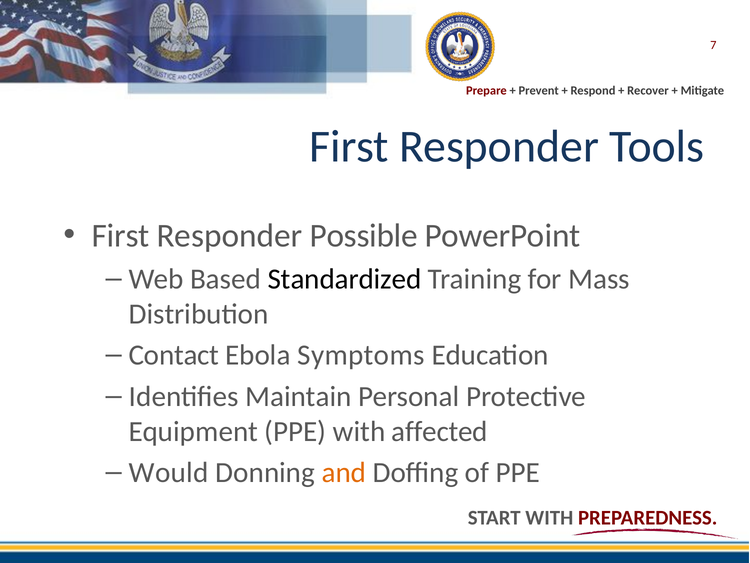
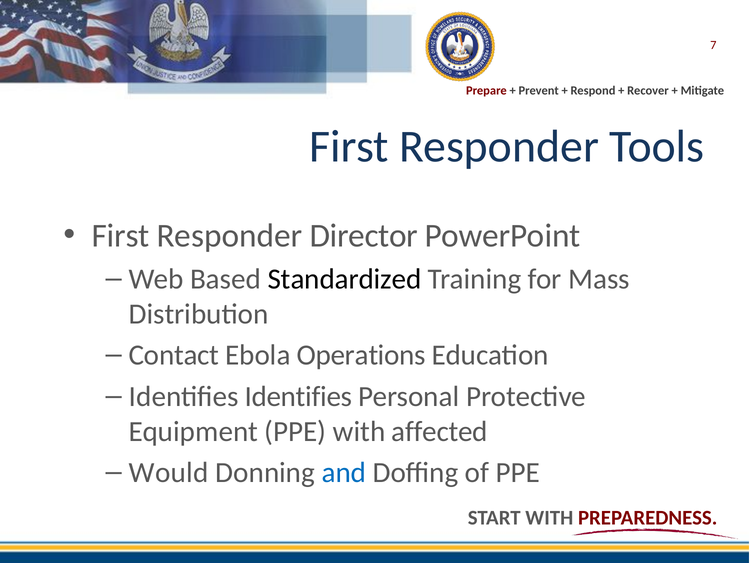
Possible: Possible -> Director
Symptoms: Symptoms -> Operations
Identifies Maintain: Maintain -> Identifies
and colour: orange -> blue
